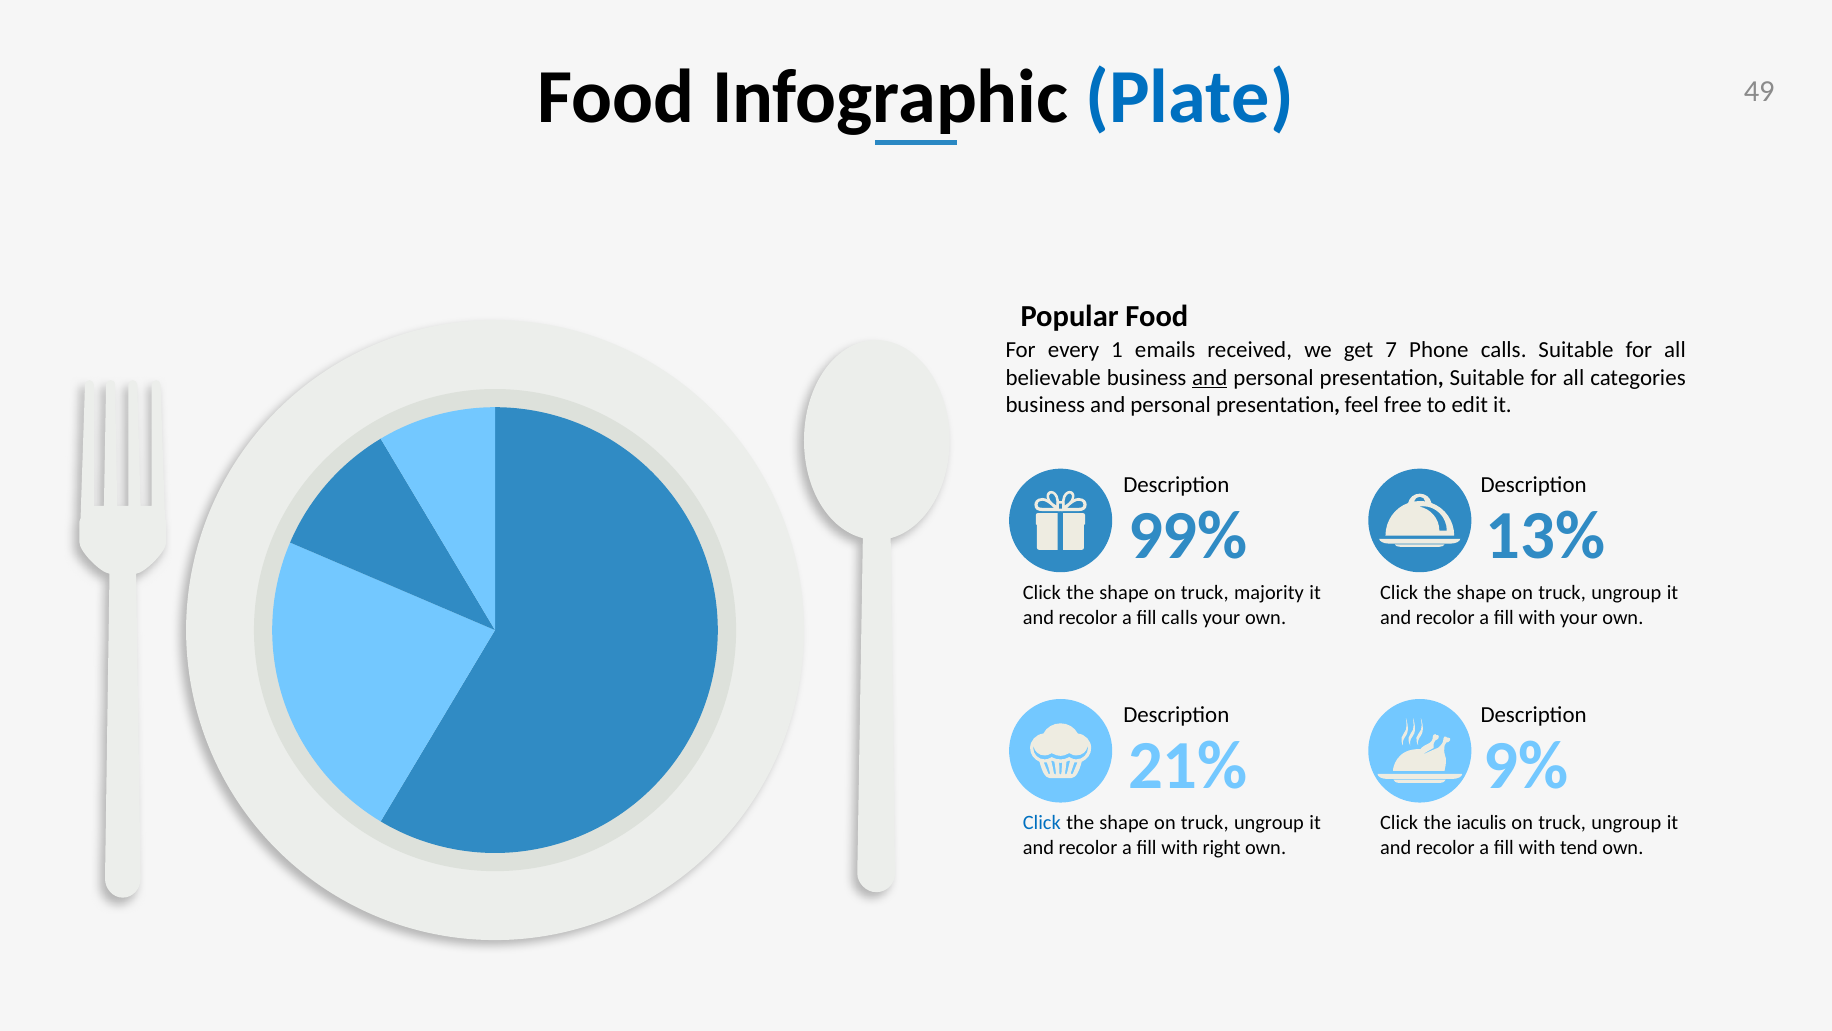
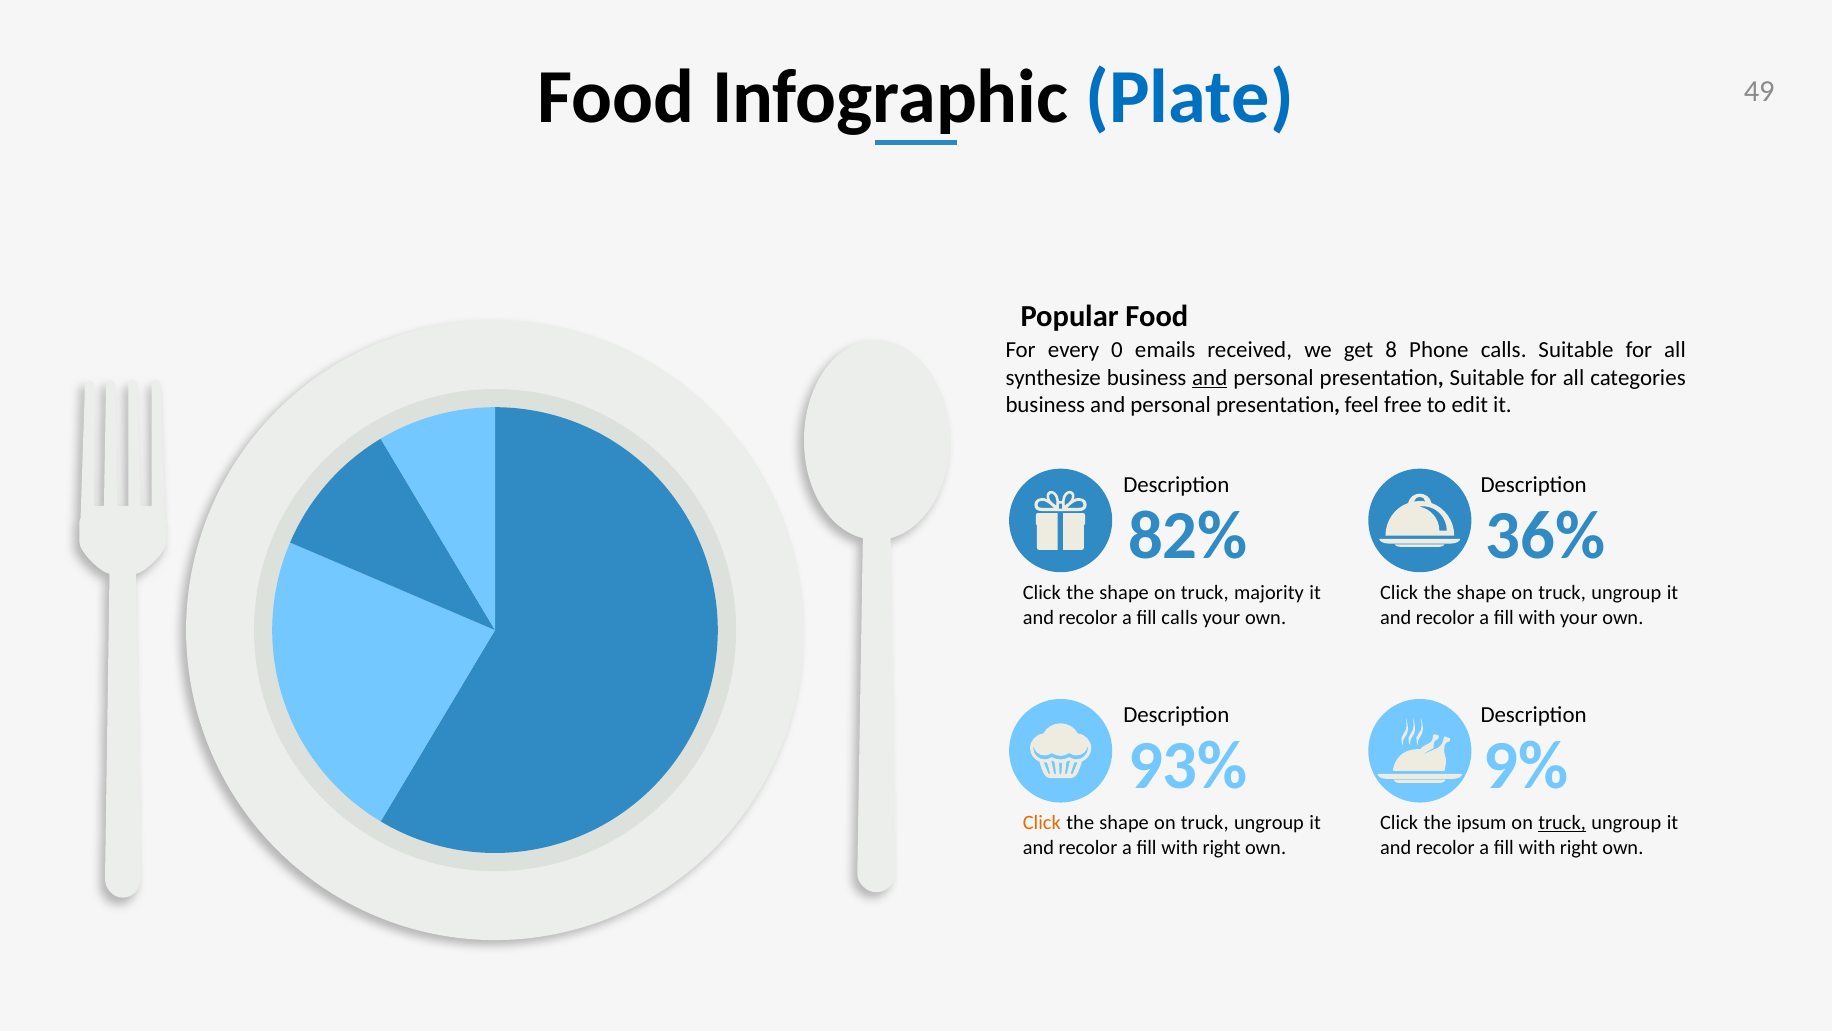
1: 1 -> 0
7: 7 -> 8
believable: believable -> synthesize
99%: 99% -> 82%
13%: 13% -> 36%
21%: 21% -> 93%
Click at (1042, 823) colour: blue -> orange
iaculis: iaculis -> ipsum
truck at (1562, 823) underline: none -> present
tend at (1579, 847): tend -> right
